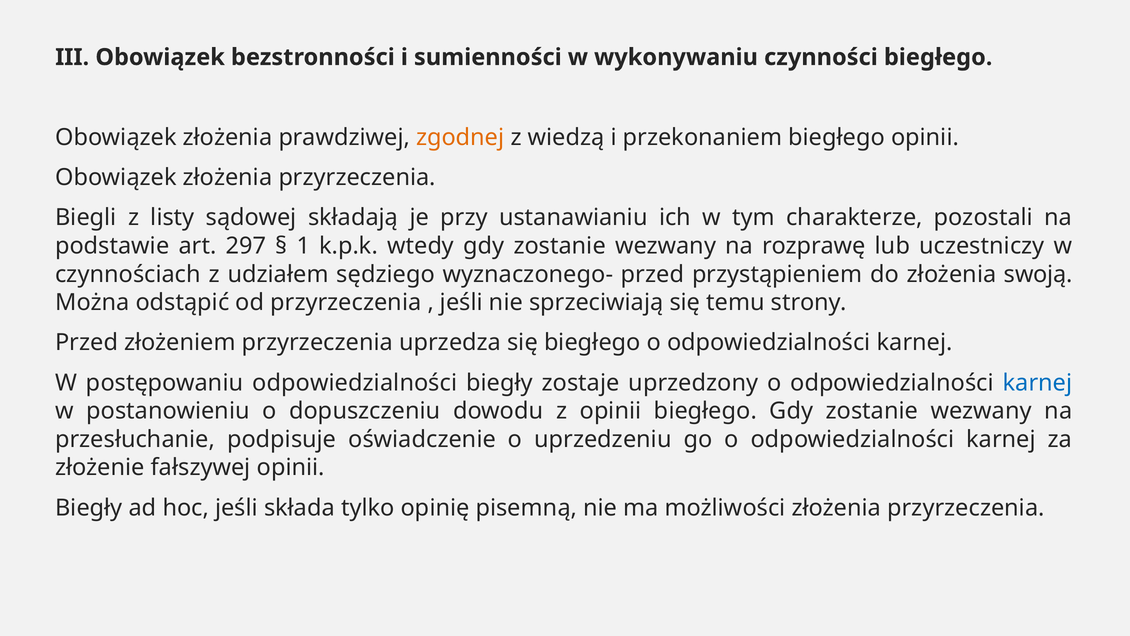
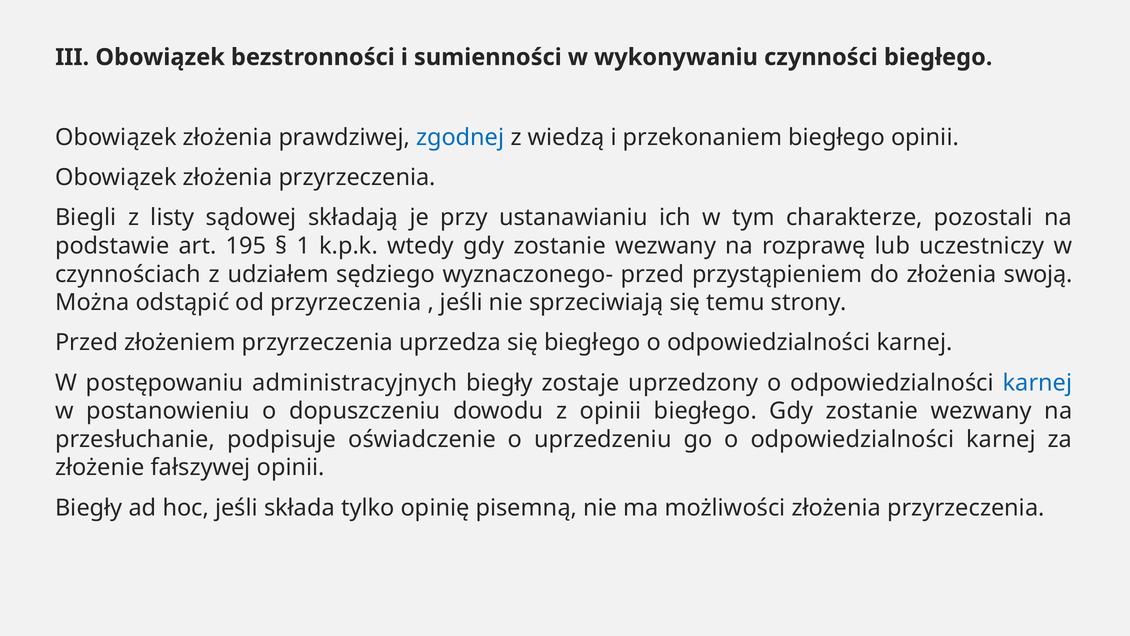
zgodnej colour: orange -> blue
297: 297 -> 195
postępowaniu odpowiedzialności: odpowiedzialności -> administracyjnych
